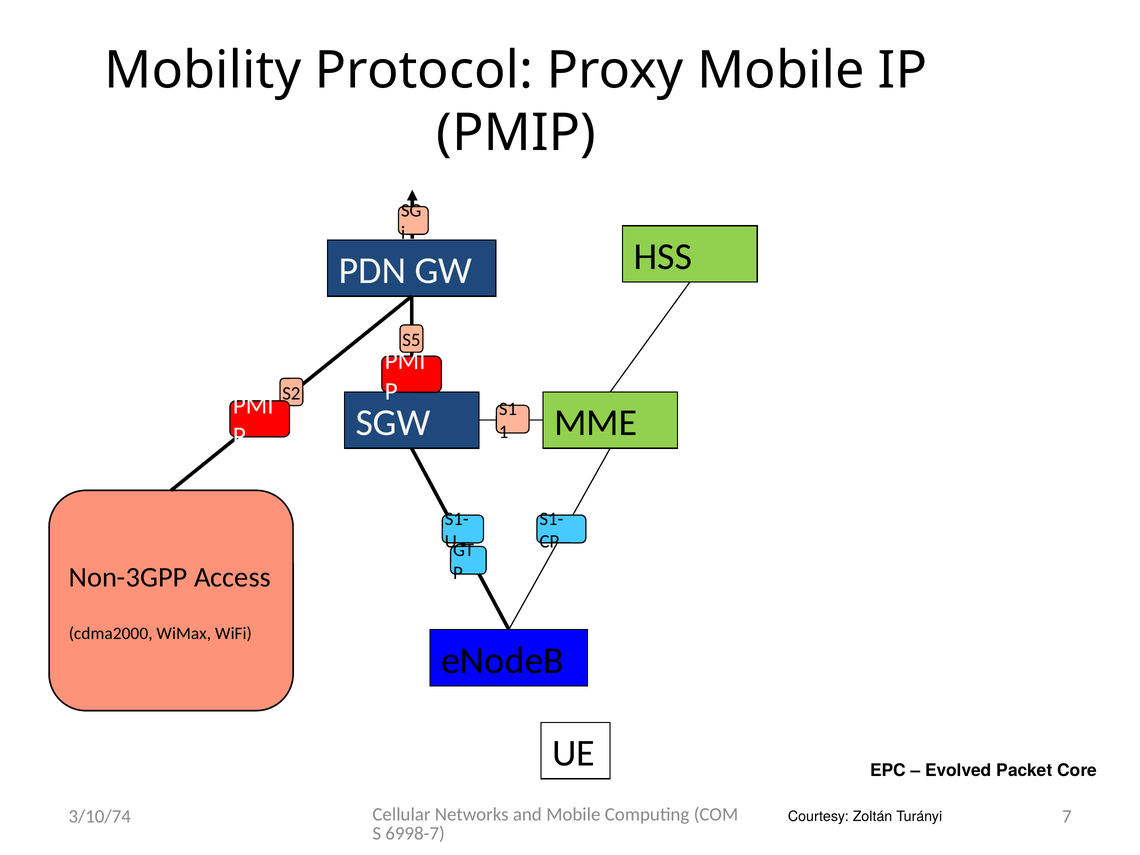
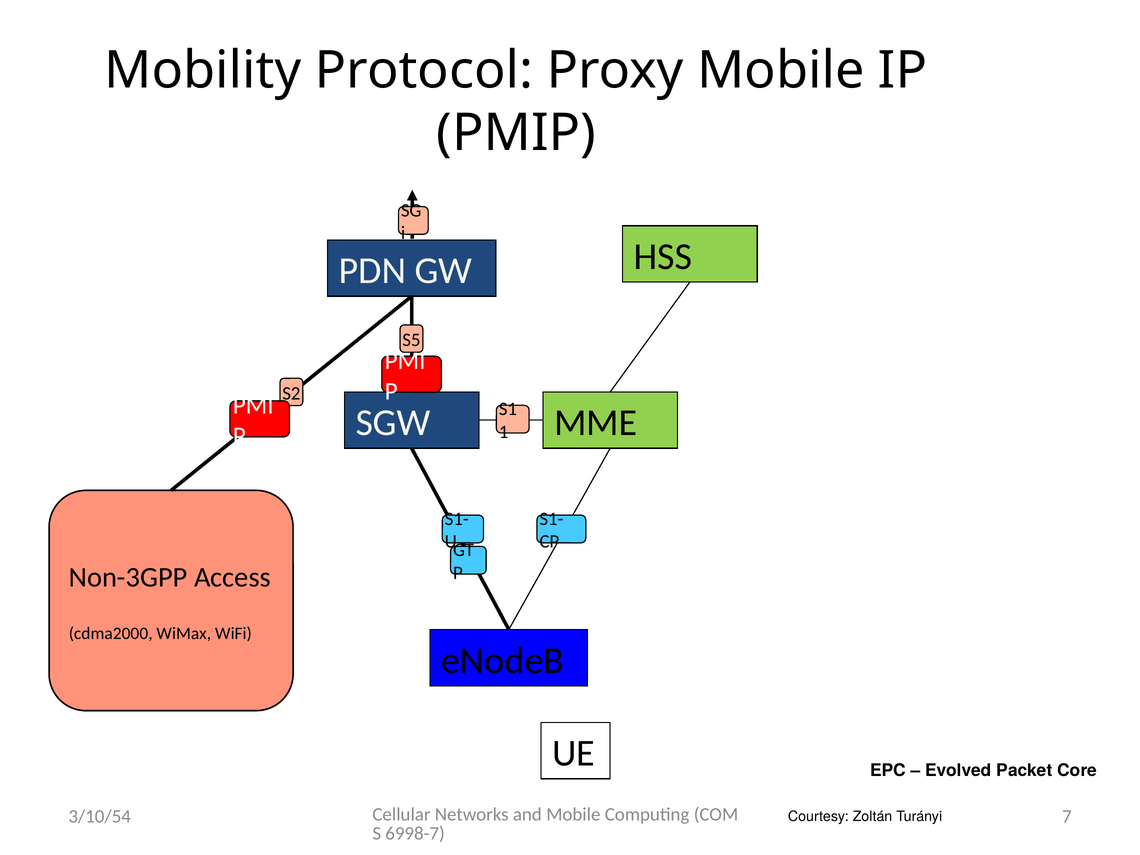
3/10/74: 3/10/74 -> 3/10/54
